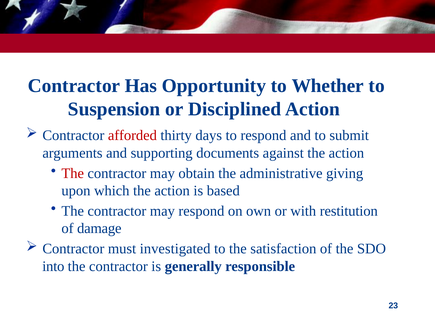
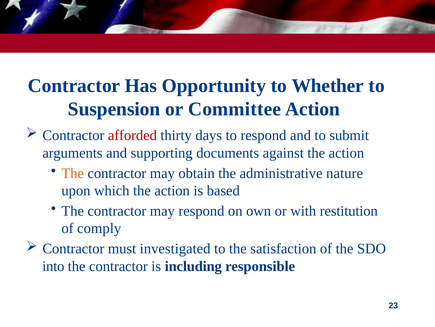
Disciplined: Disciplined -> Committee
The at (73, 173) colour: red -> orange
giving: giving -> nature
damage: damage -> comply
generally: generally -> including
